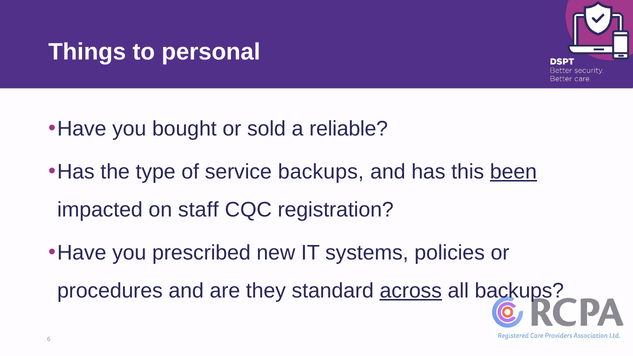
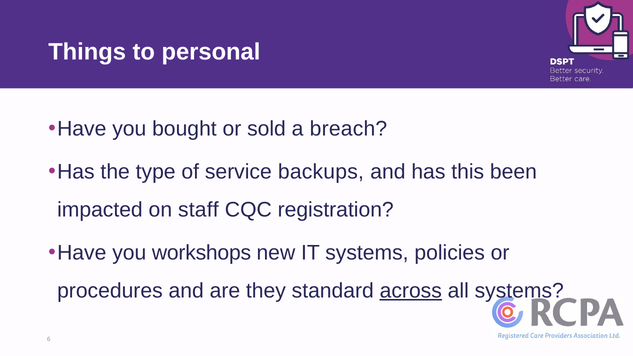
reliable: reliable -> breach
been underline: present -> none
prescribed: prescribed -> workshops
all backups: backups -> systems
